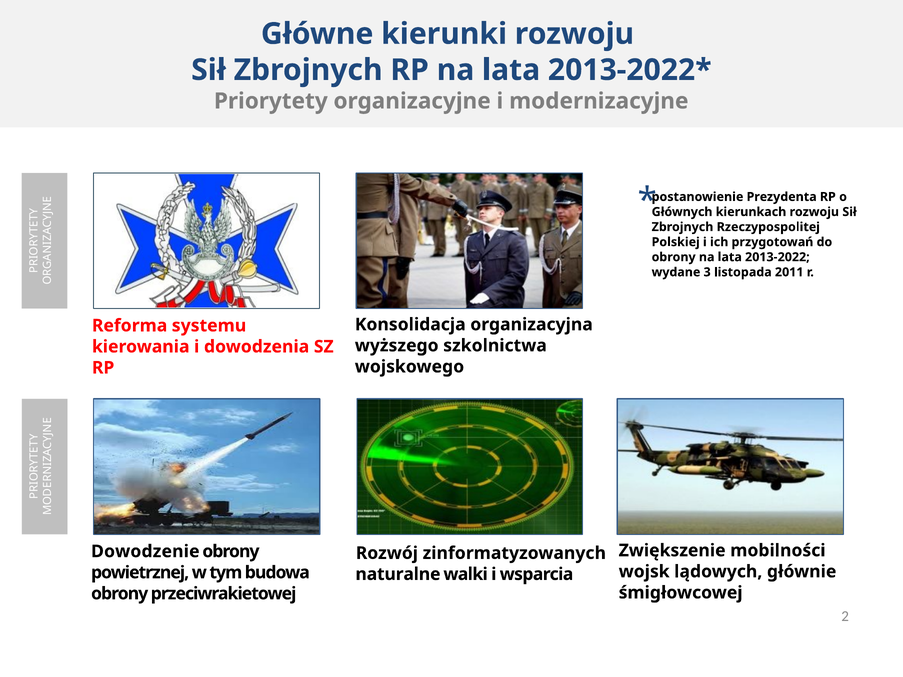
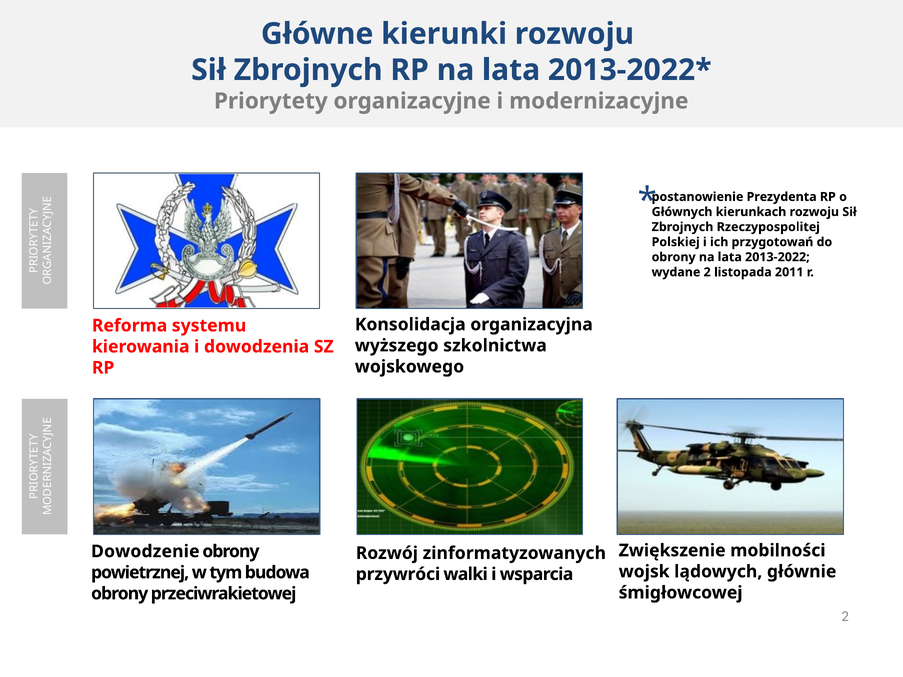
wydane 3: 3 -> 2
naturalne: naturalne -> przywróci
